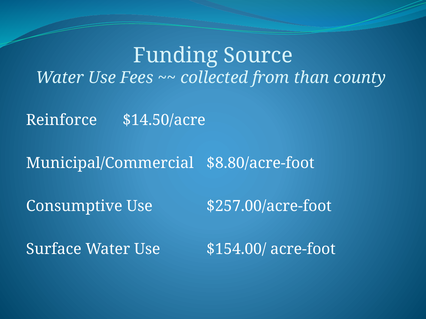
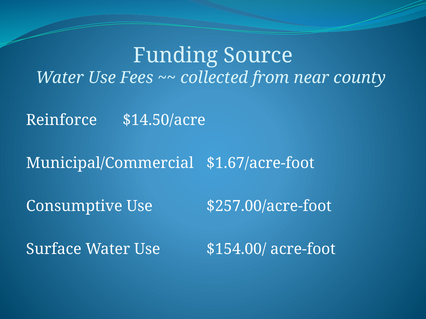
than: than -> near
$8.80/acre-foot: $8.80/acre-foot -> $1.67/acre-foot
